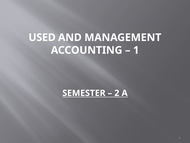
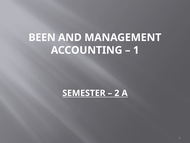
USED: USED -> BEEN
